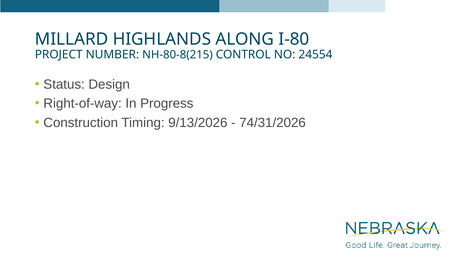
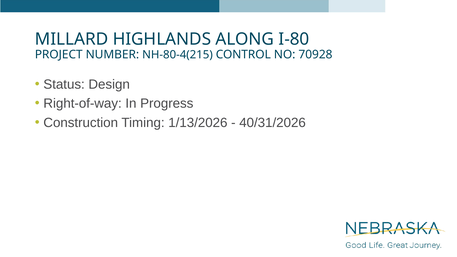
NH-80-8(215: NH-80-8(215 -> NH-80-4(215
24554: 24554 -> 70928
9/13/2026: 9/13/2026 -> 1/13/2026
74/31/2026: 74/31/2026 -> 40/31/2026
